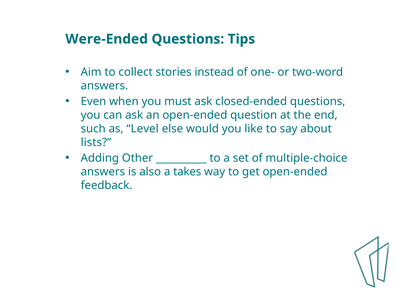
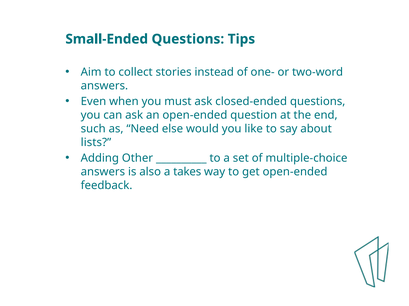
Were-Ended: Were-Ended -> Small-Ended
Level: Level -> Need
